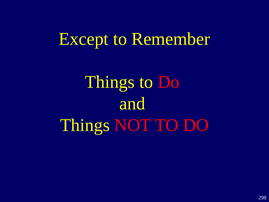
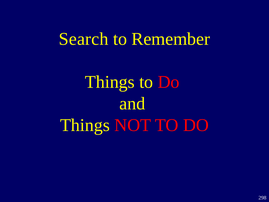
Except: Except -> Search
